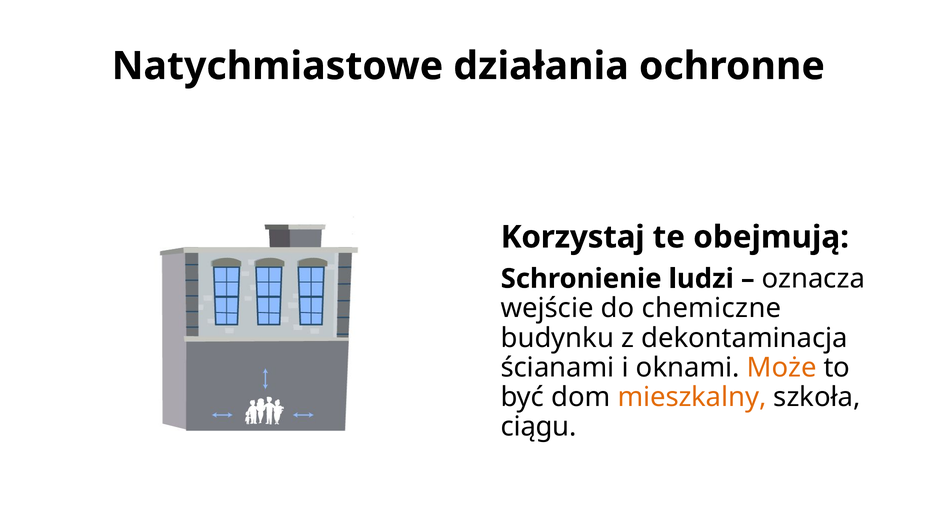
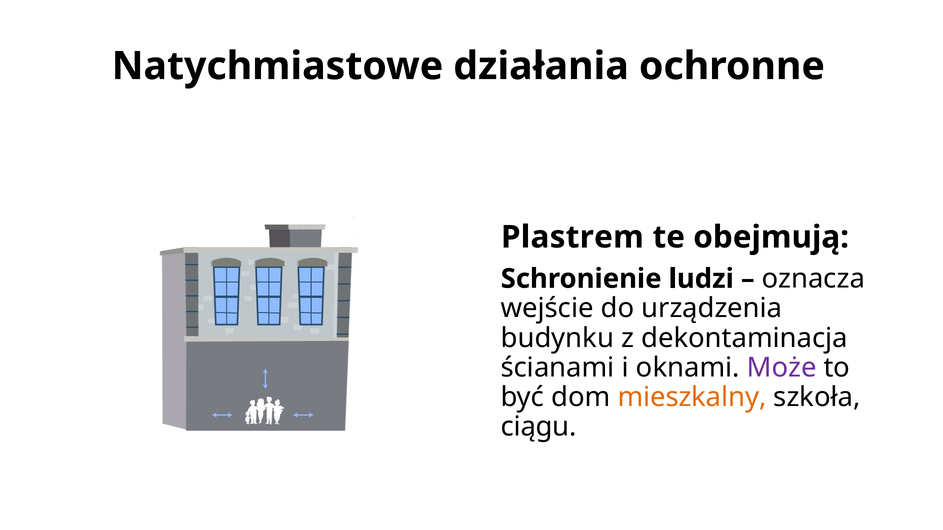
Korzystaj: Korzystaj -> Plastrem
chemiczne: chemiczne -> urządzenia
Może colour: orange -> purple
